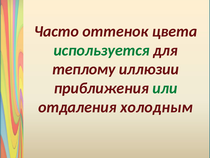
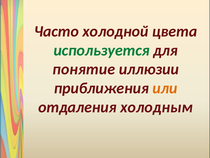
оттенок: оттенок -> холодной
теплому: теплому -> понятие
или colour: green -> orange
